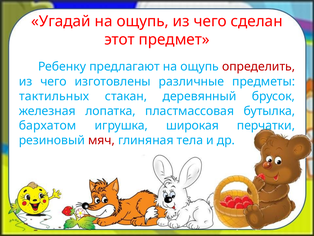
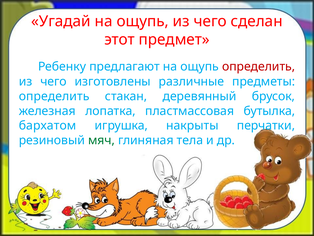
тактильных at (54, 96): тактильных -> определить
широкая: широкая -> накрыты
мяч colour: red -> green
